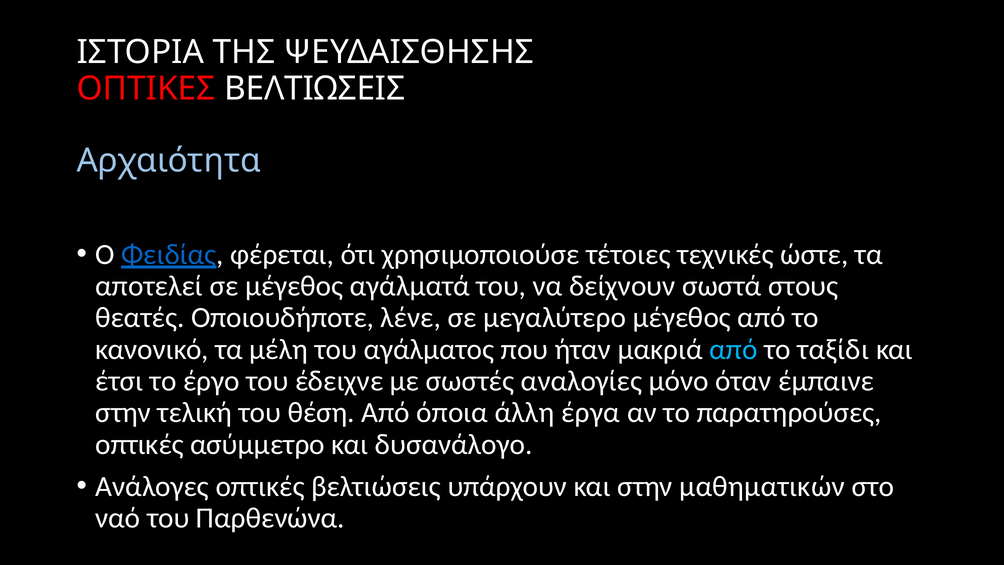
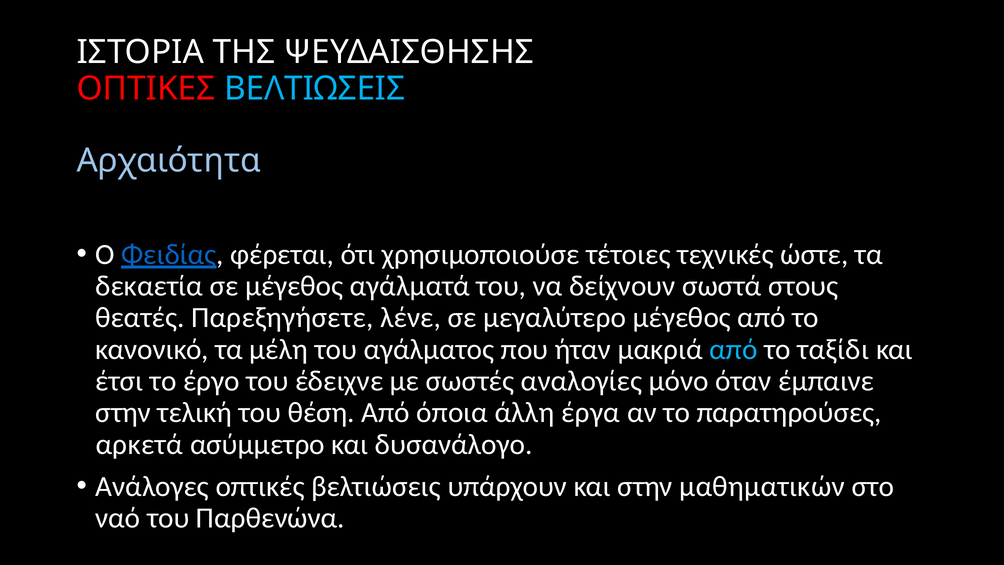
ΒΕΛΤΙΩΣΕΙΣ colour: white -> light blue
αποτελεί: αποτελεί -> δεκαετία
Οποιουδήποτε: Οποιουδήποτε -> Παρεξηγήσετε
οπτικές at (140, 444): οπτικές -> αρκετά
